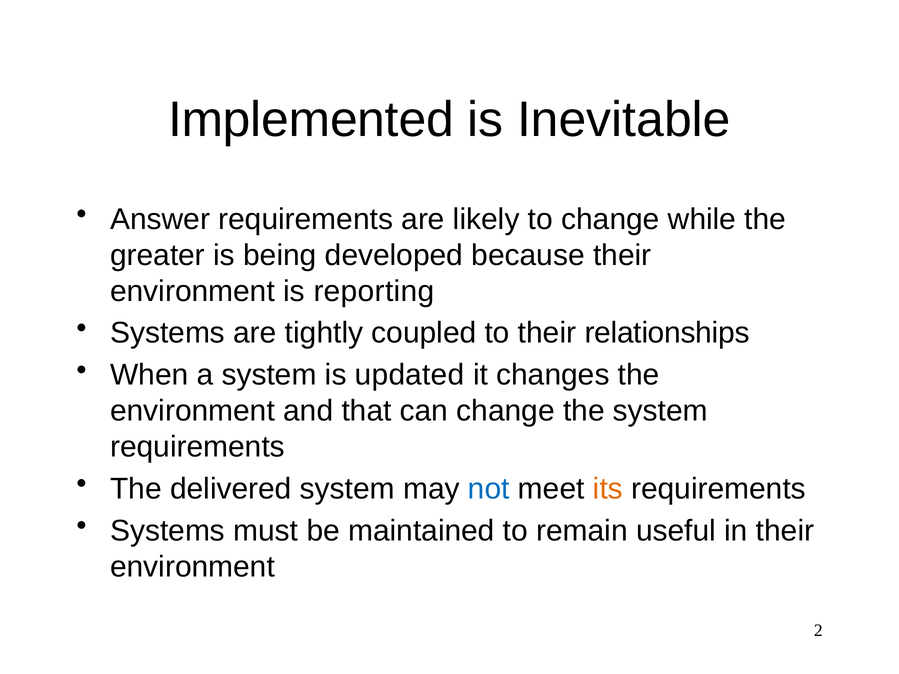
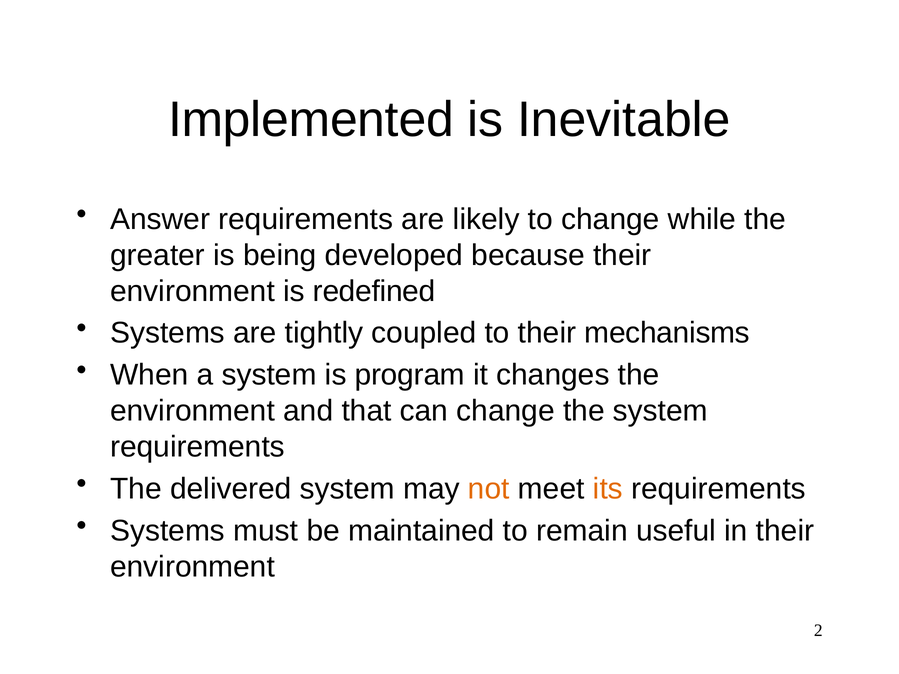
reporting: reporting -> redefined
relationships: relationships -> mechanisms
updated: updated -> program
not colour: blue -> orange
